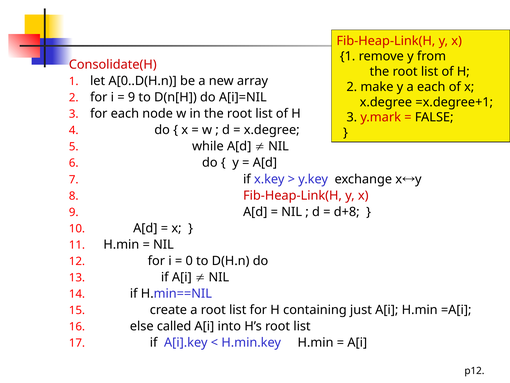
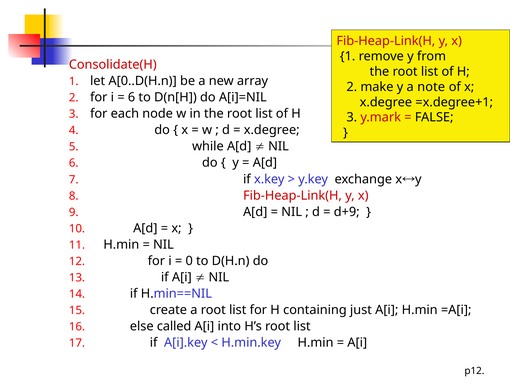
a each: each -> note
9 at (132, 97): 9 -> 6
d+8: d+8 -> d+9
